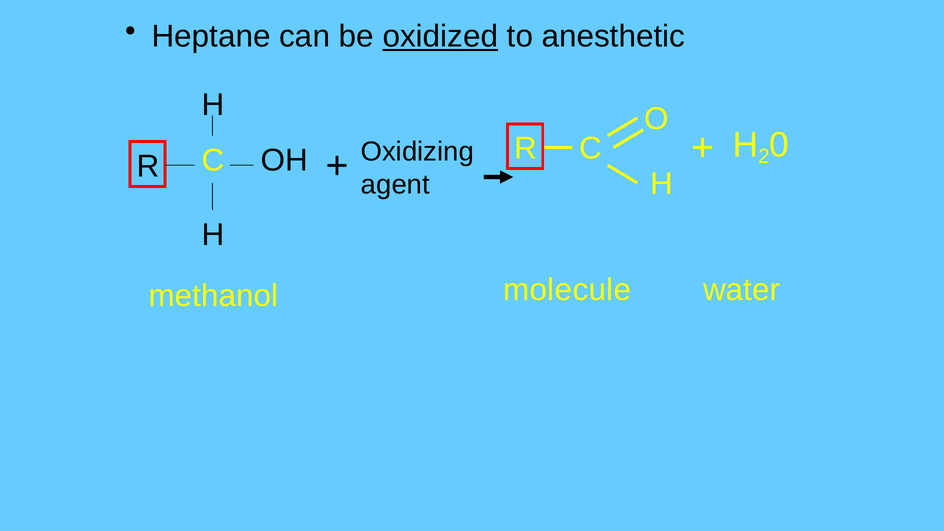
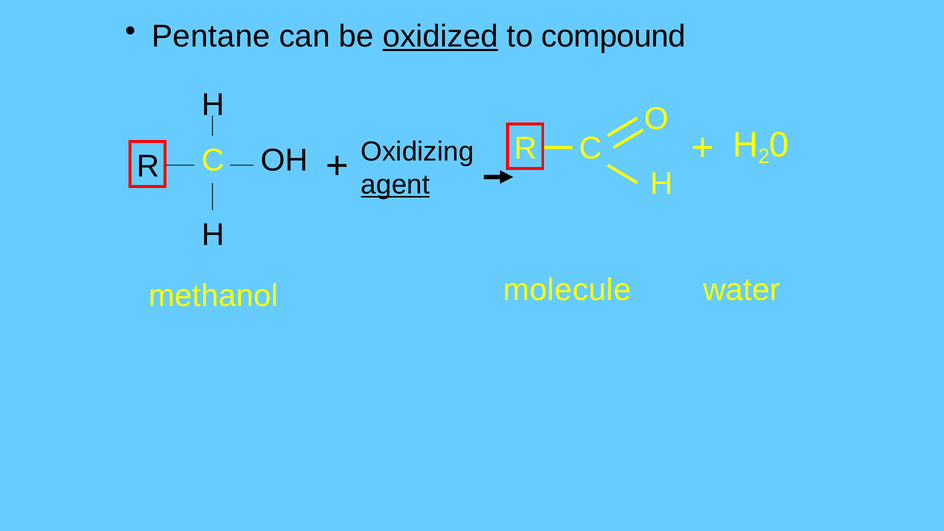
Heptane: Heptane -> Pentane
anesthetic: anesthetic -> compound
agent underline: none -> present
